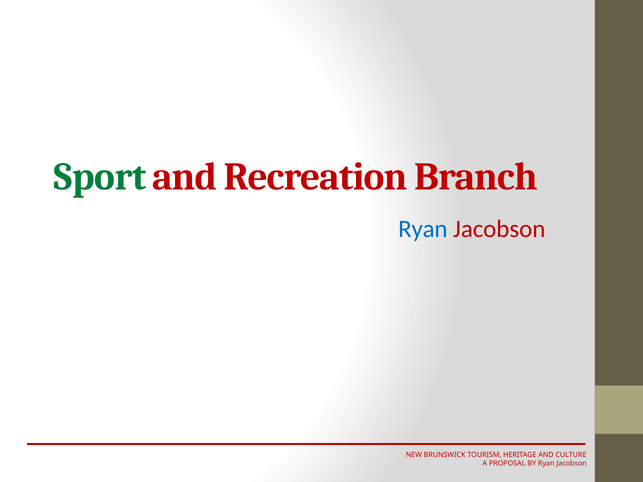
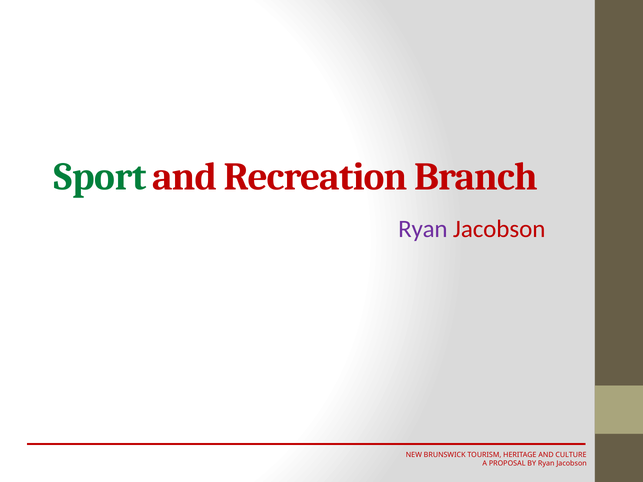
Ryan at (423, 229) colour: blue -> purple
